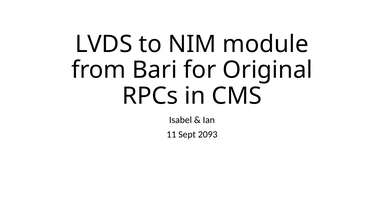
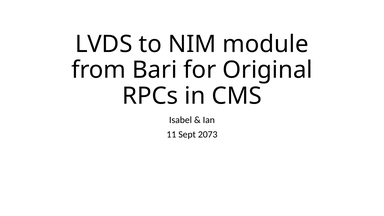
2093: 2093 -> 2073
